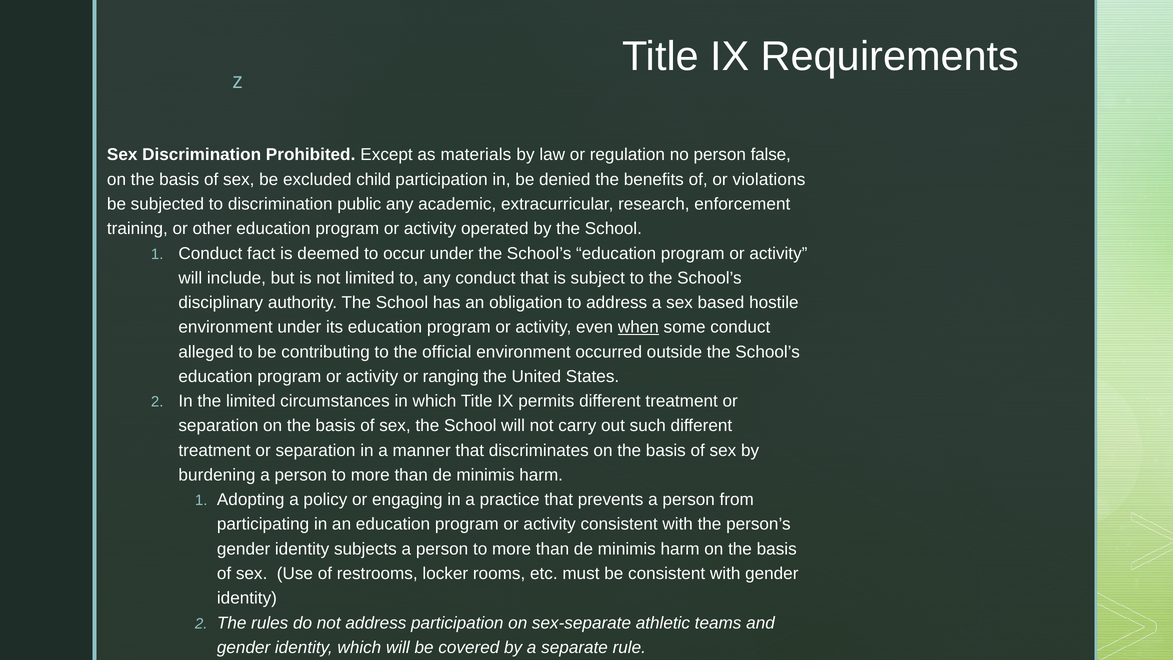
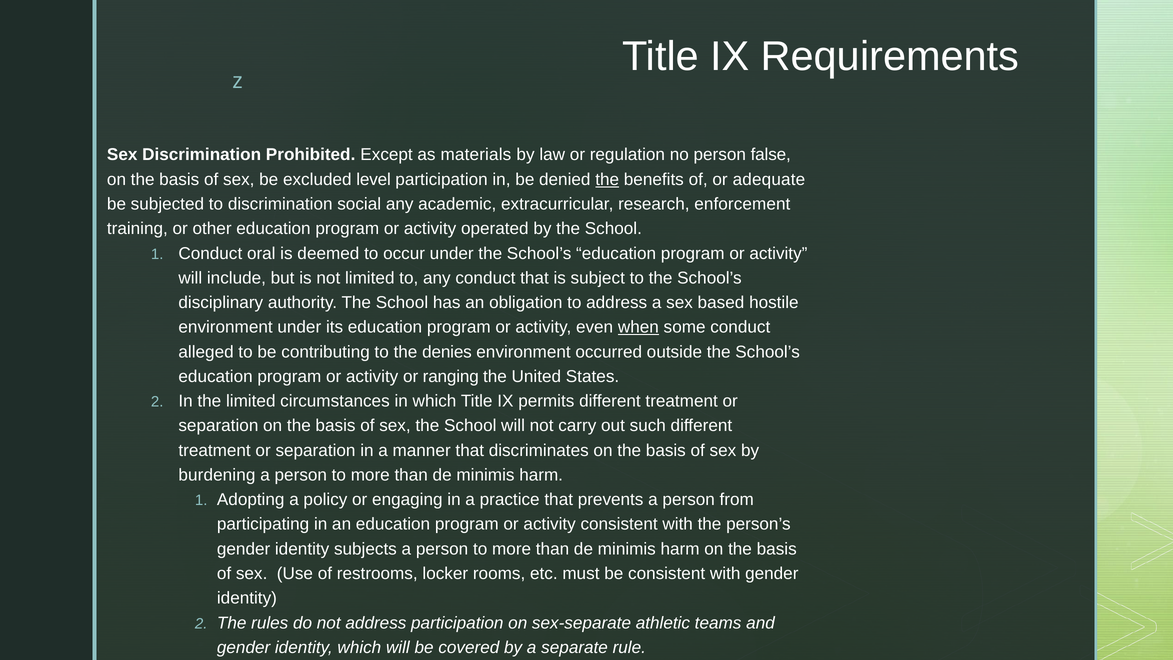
child: child -> level
the at (607, 179) underline: none -> present
violations: violations -> adequate
public: public -> social
fact: fact -> oral
official: official -> denies
